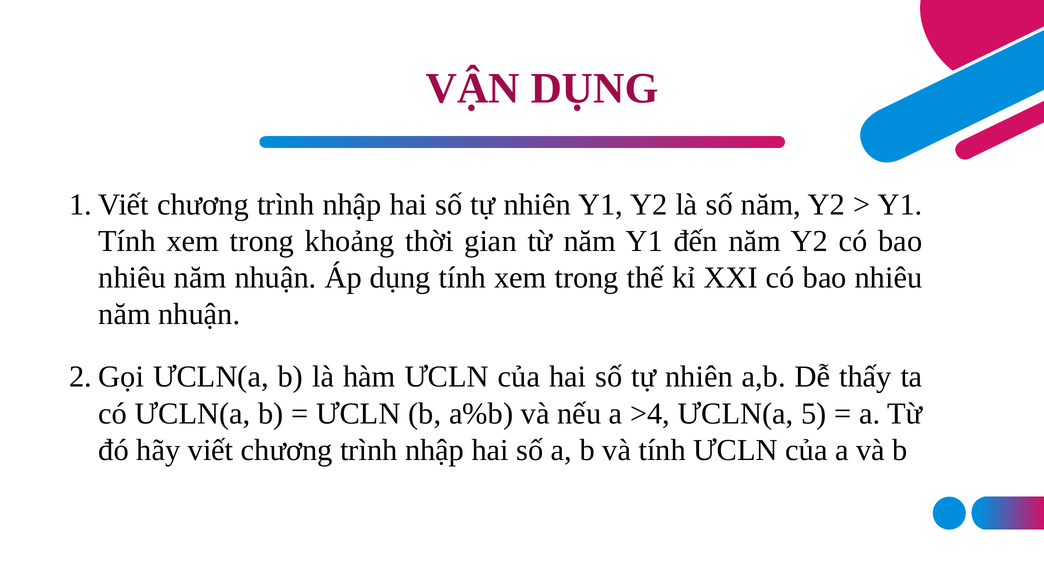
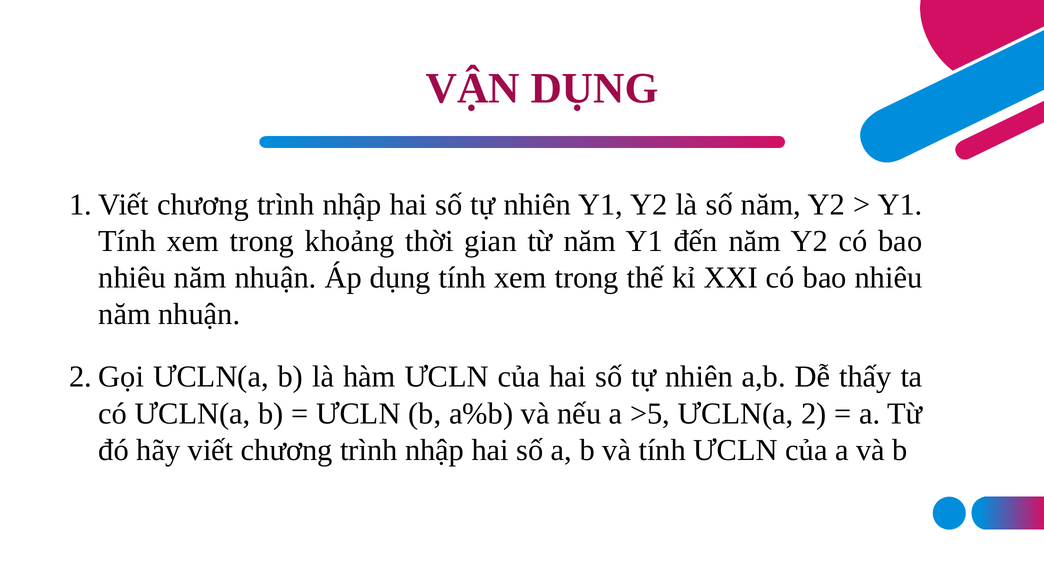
>4: >4 -> >5
5: 5 -> 2
